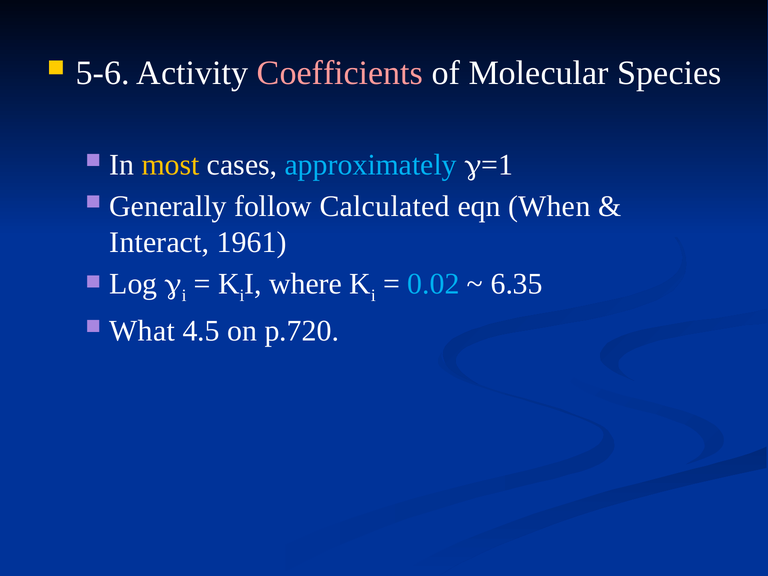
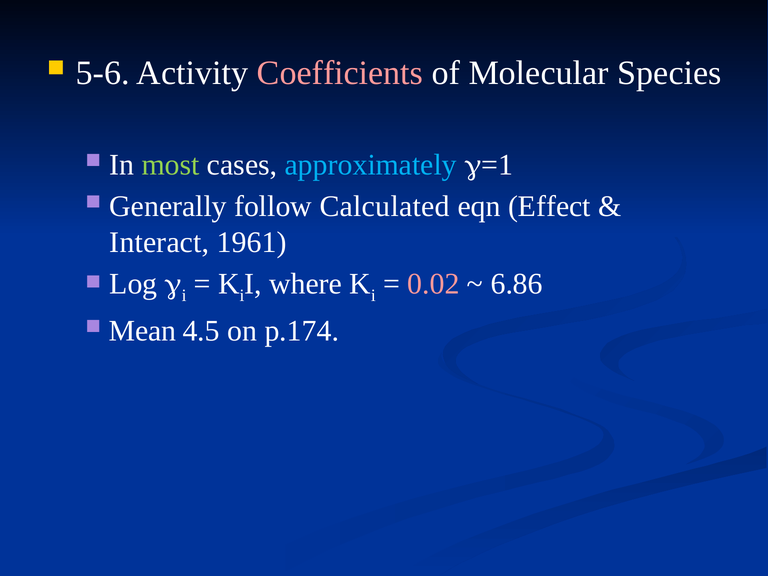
most colour: yellow -> light green
When: When -> Effect
0.02 colour: light blue -> pink
6.35: 6.35 -> 6.86
What: What -> Mean
p.720: p.720 -> p.174
